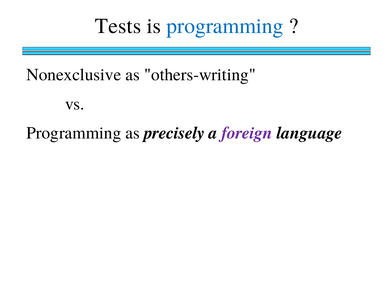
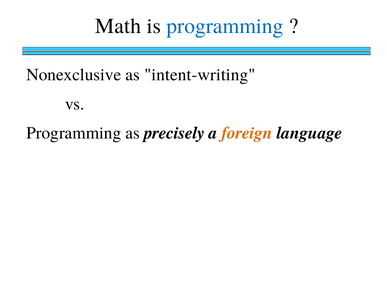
Tests: Tests -> Math
others-writing: others-writing -> intent-writing
foreign colour: purple -> orange
